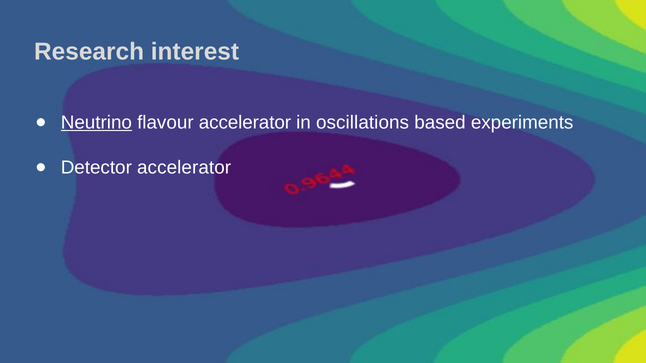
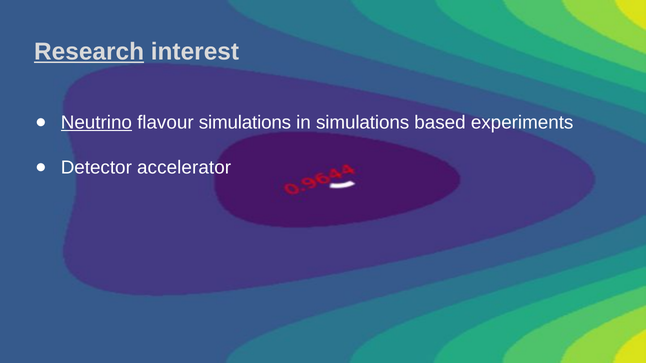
Research underline: none -> present
flavour accelerator: accelerator -> simulations
in oscillations: oscillations -> simulations
